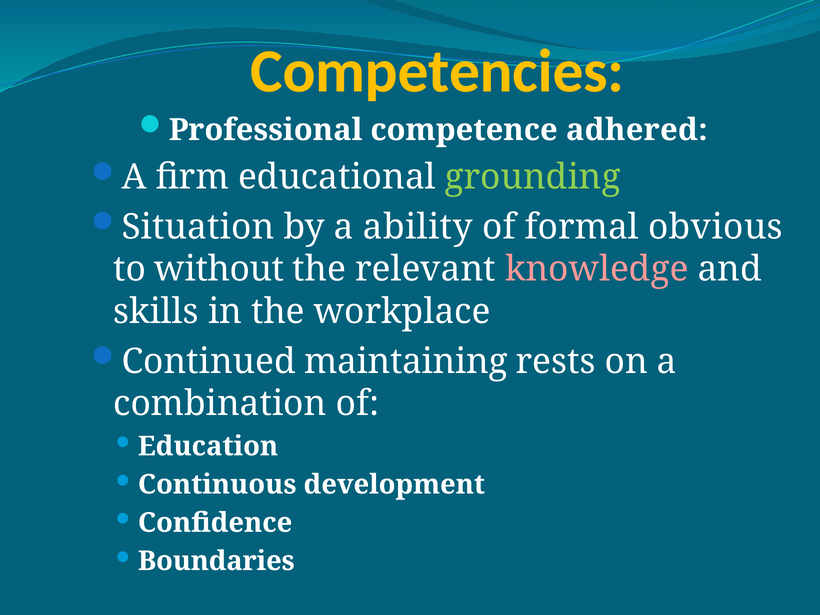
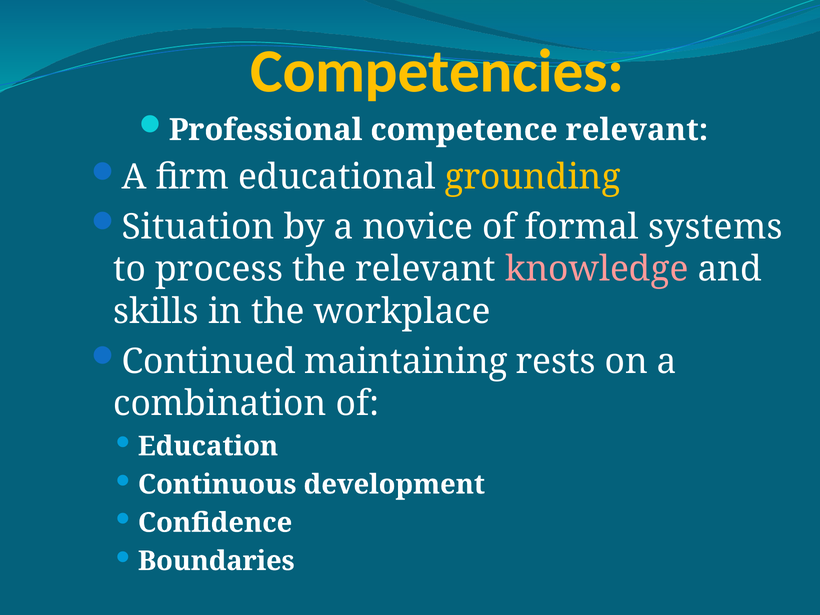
competence adhered: adhered -> relevant
grounding colour: light green -> yellow
ability: ability -> novice
obvious: obvious -> systems
without: without -> process
